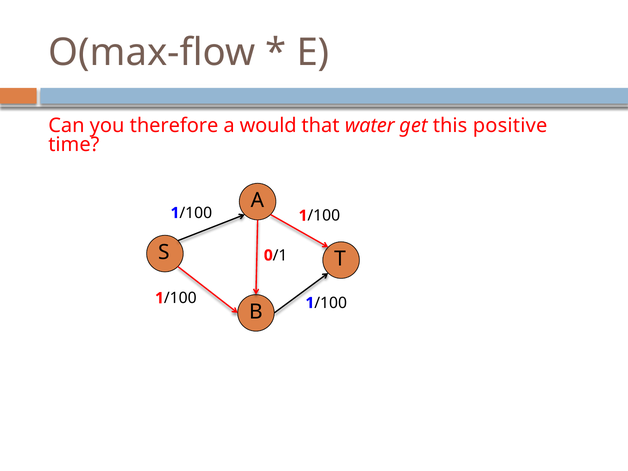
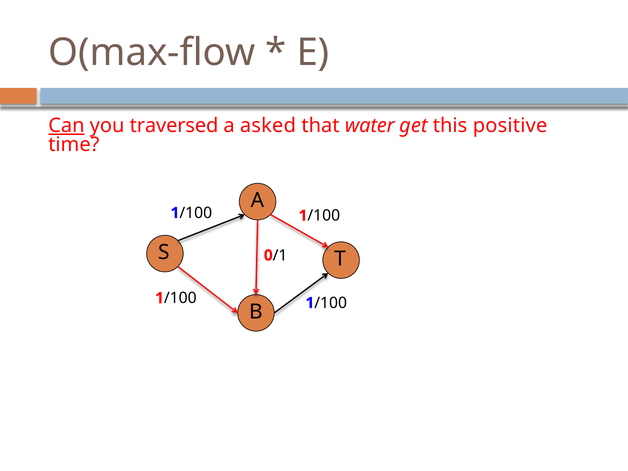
Can underline: none -> present
therefore: therefore -> traversed
would: would -> asked
